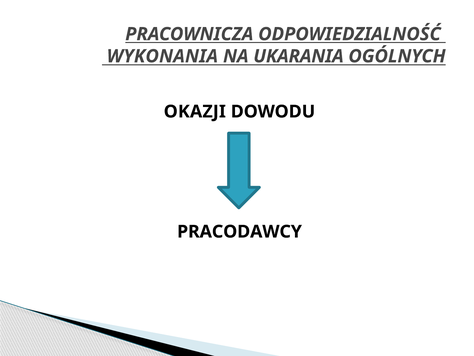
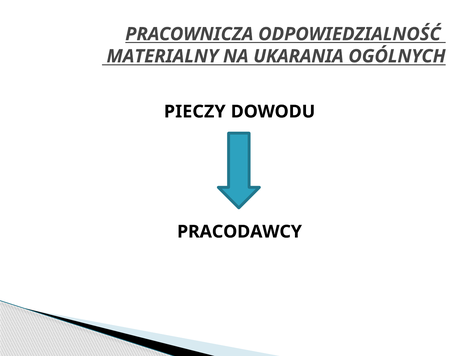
WYKONANIA: WYKONANIA -> MATERIALNY
OKAZJI: OKAZJI -> PIECZY
